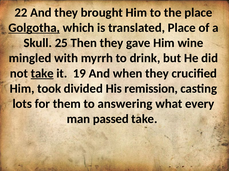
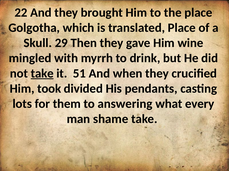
Golgotha underline: present -> none
25: 25 -> 29
19: 19 -> 51
remission: remission -> pendants
passed: passed -> shame
